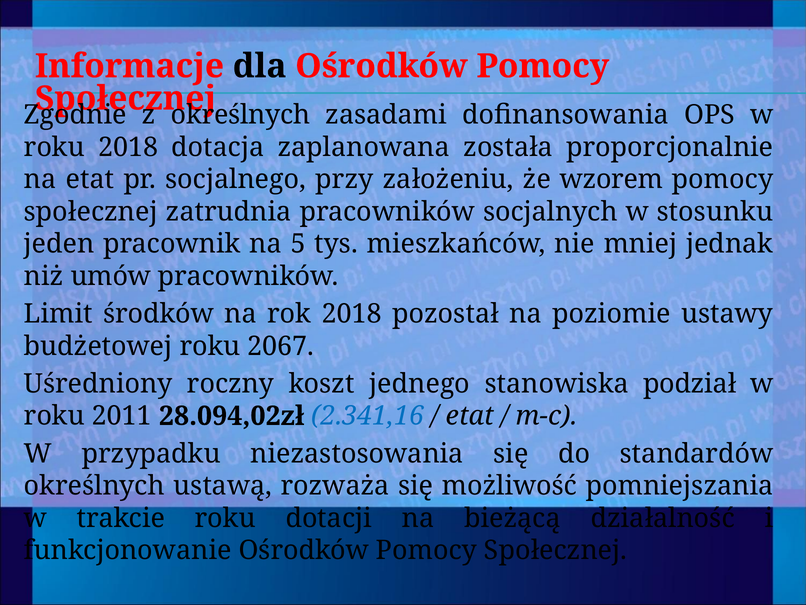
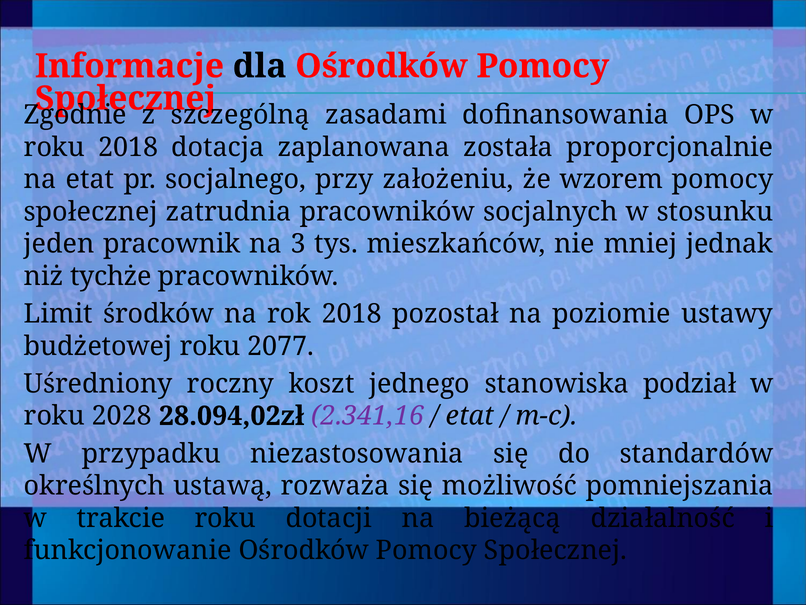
określnych at (241, 115): określnych -> szczególną
5: 5 -> 3
umów: umów -> tychże
2067: 2067 -> 2077
2011: 2011 -> 2028
2.341,16 colour: blue -> purple
